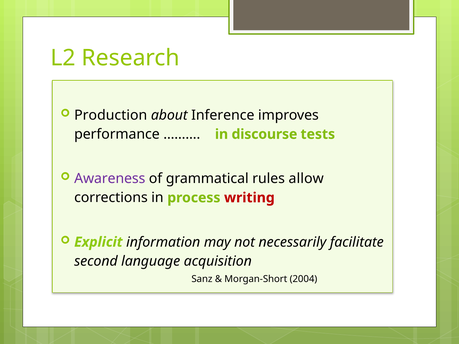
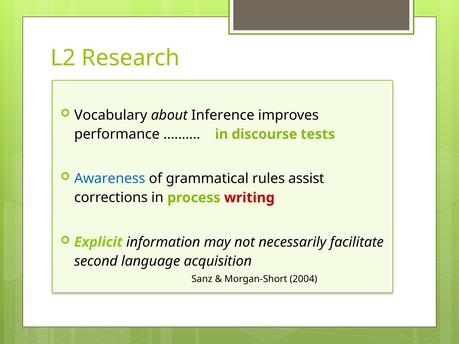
Production: Production -> Vocabulary
Awareness colour: purple -> blue
allow: allow -> assist
